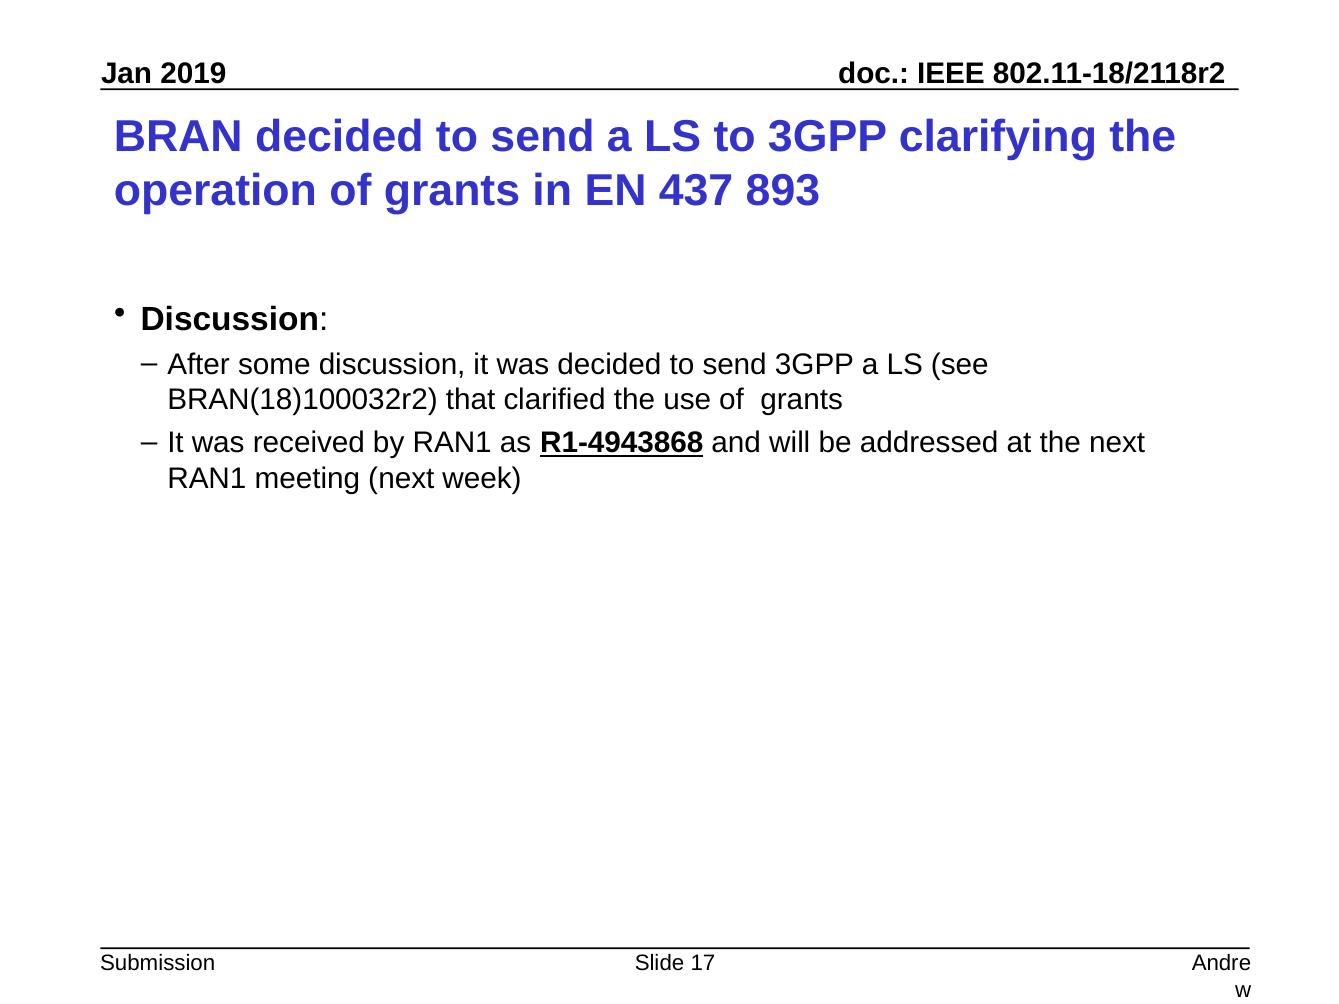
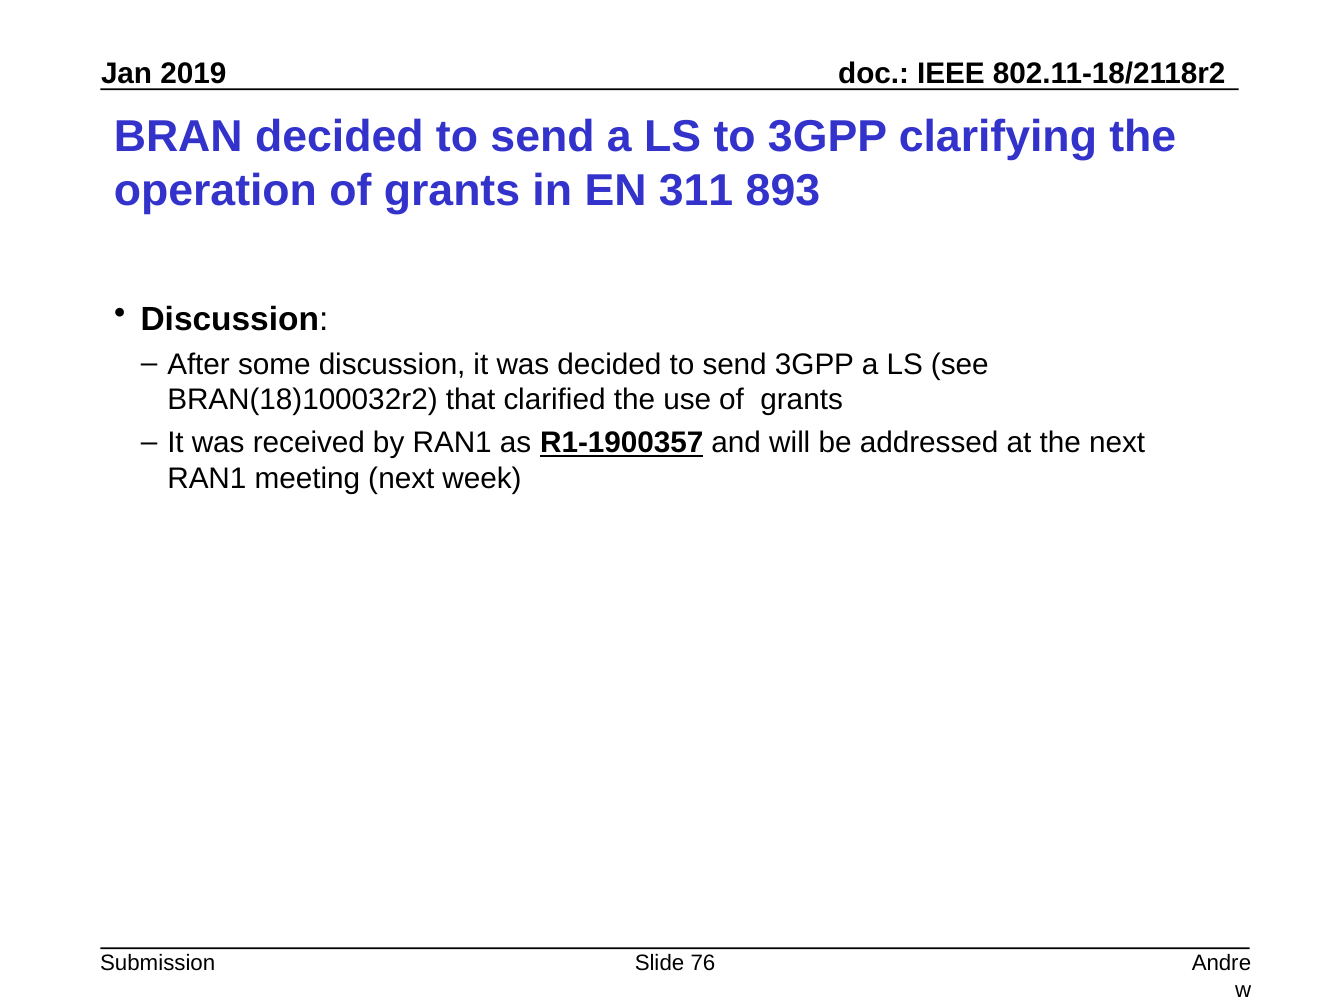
437: 437 -> 311
R1-4943868: R1-4943868 -> R1-1900357
17: 17 -> 76
